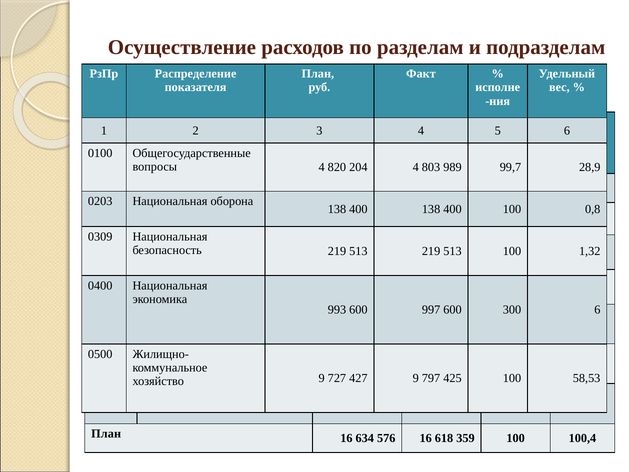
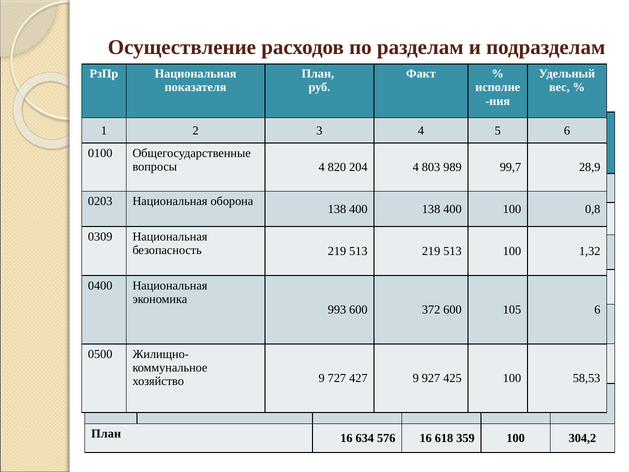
РзПр Распределение: Распределение -> Национальная
997: 997 -> 372
300: 300 -> 105
797: 797 -> 927
100,4: 100,4 -> 304,2
